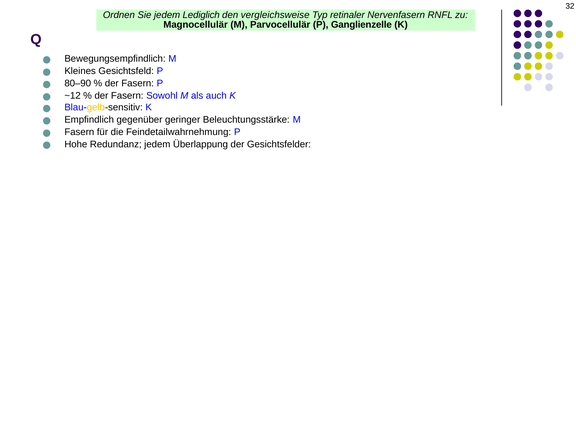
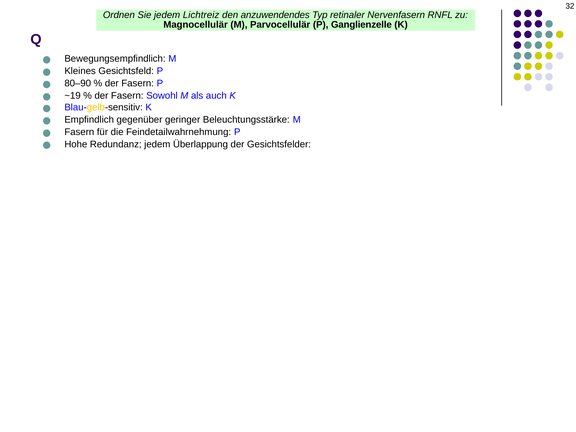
Lediglich: Lediglich -> Lichtreiz
vergleichsweise: vergleichsweise -> anzuwendendes
~12: ~12 -> ~19
